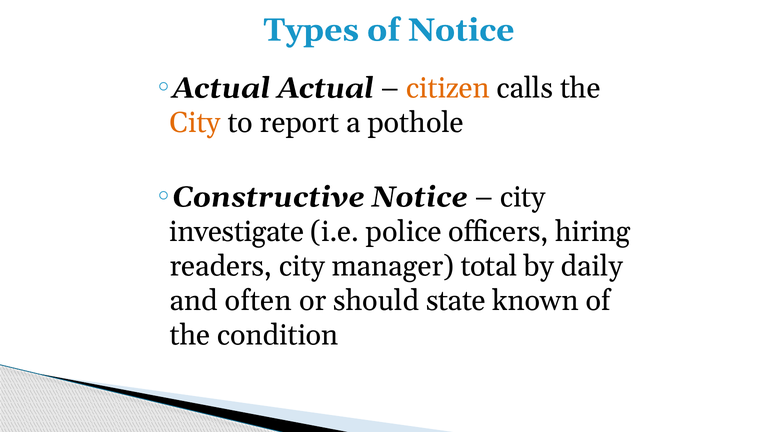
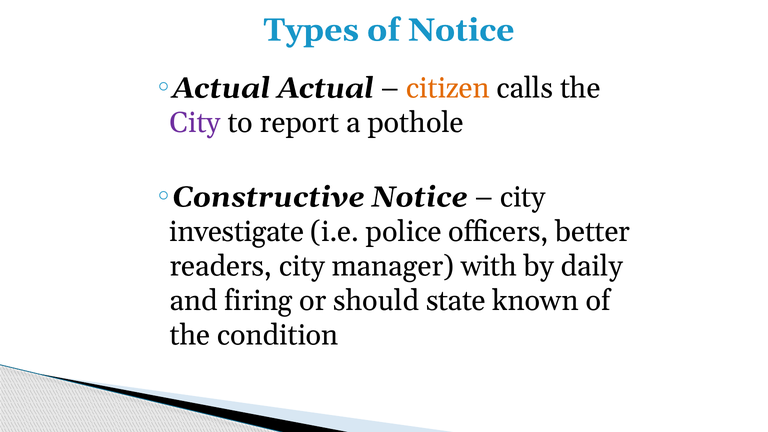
City at (195, 123) colour: orange -> purple
hiring: hiring -> better
total: total -> with
often: often -> firing
